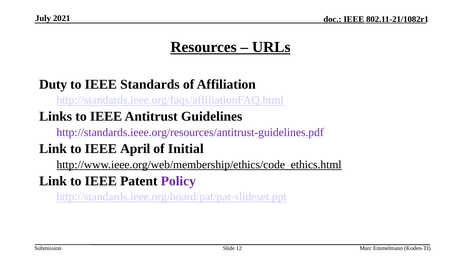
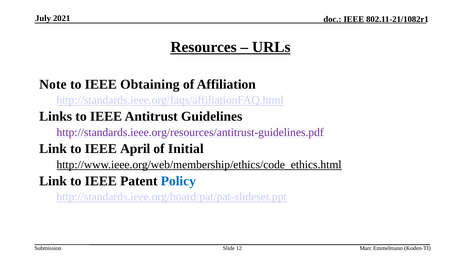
Duty: Duty -> Note
Standards: Standards -> Obtaining
Policy colour: purple -> blue
